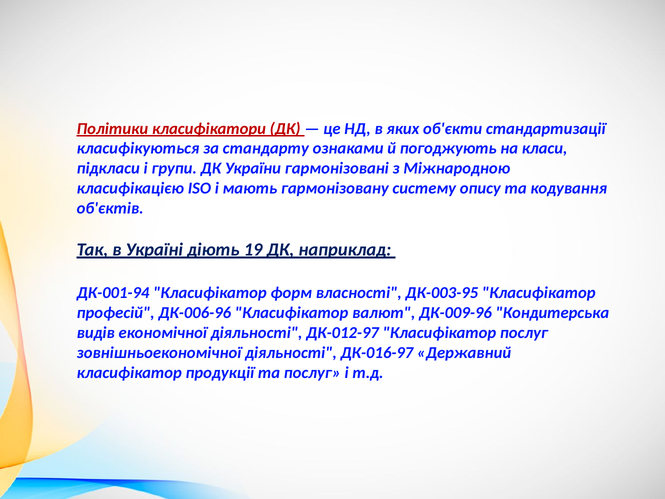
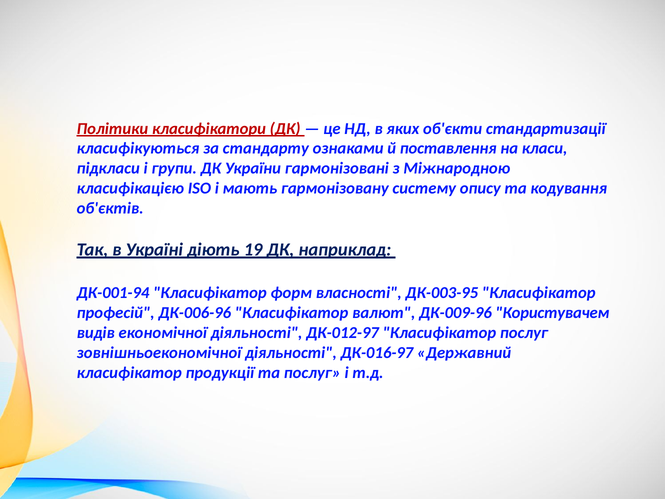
погоджують: погоджують -> поставлення
Кондитерська: Кондитерська -> Користувачем
